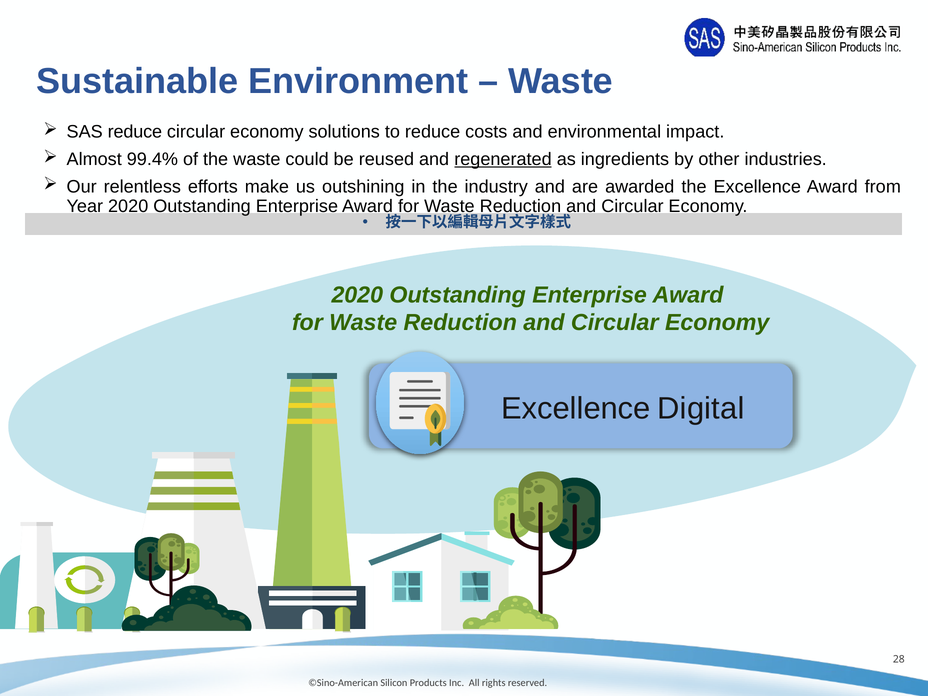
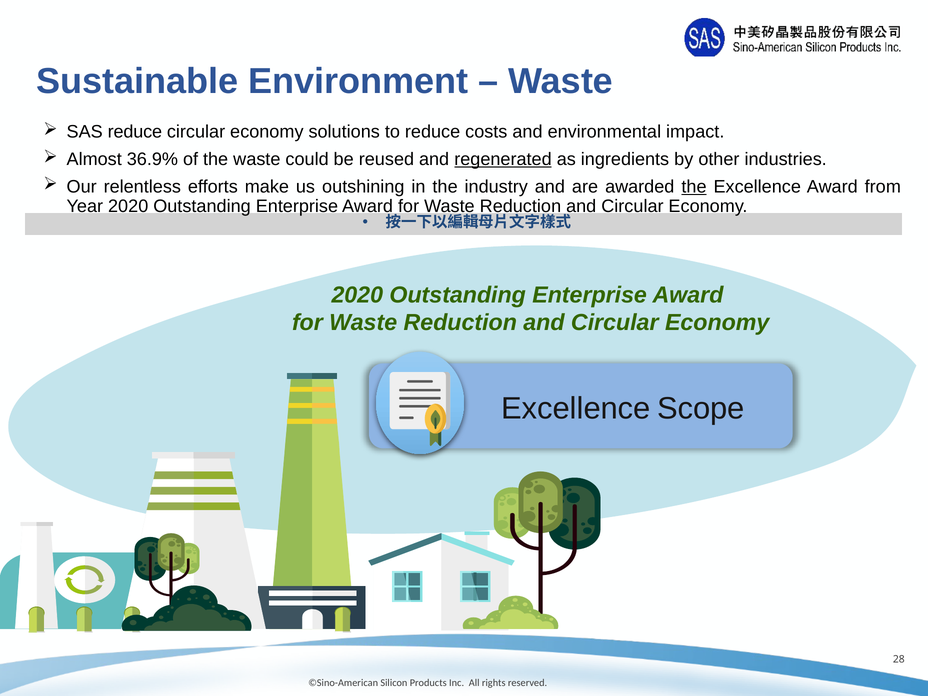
99.4%: 99.4% -> 36.9%
the at (694, 187) underline: none -> present
Digital: Digital -> Scope
